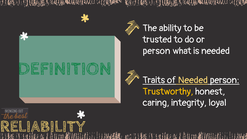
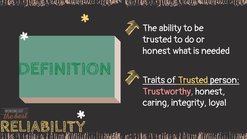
person at (157, 51): person -> honest
of Needed: Needed -> Trusted
Trustworthy colour: yellow -> pink
